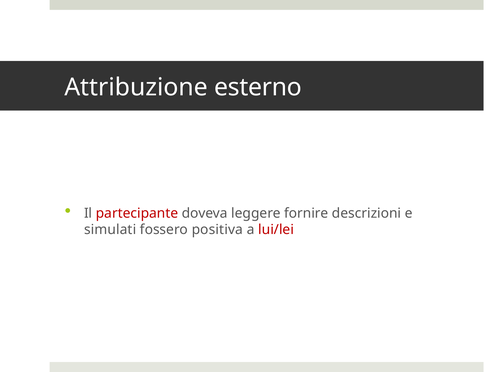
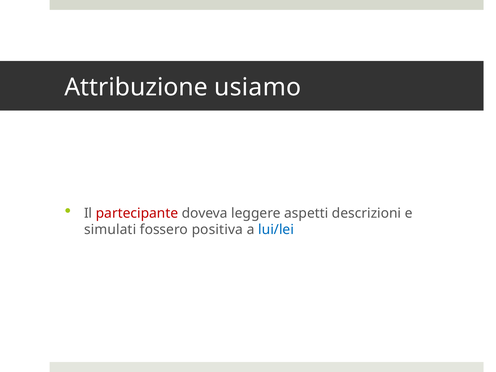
esterno: esterno -> usiamo
fornire: fornire -> aspetti
lui/lei colour: red -> blue
